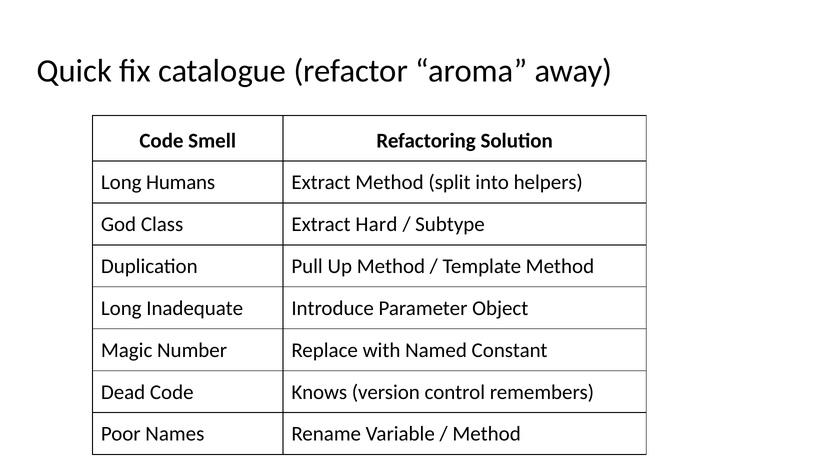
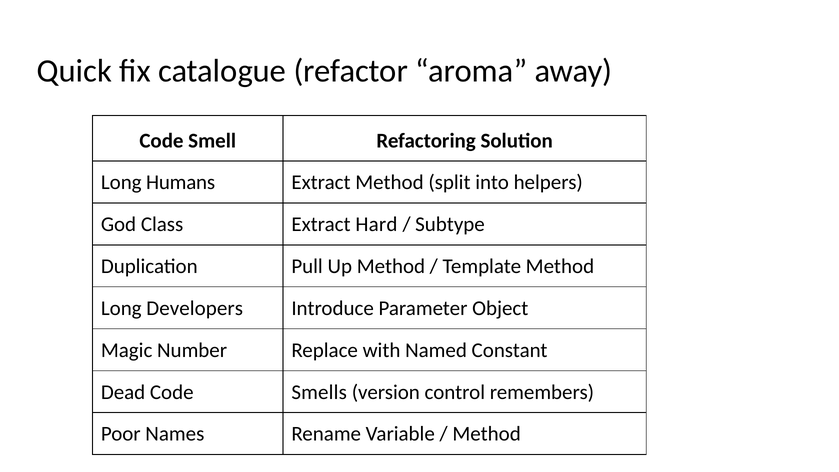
Inadequate: Inadequate -> Developers
Knows: Knows -> Smells
